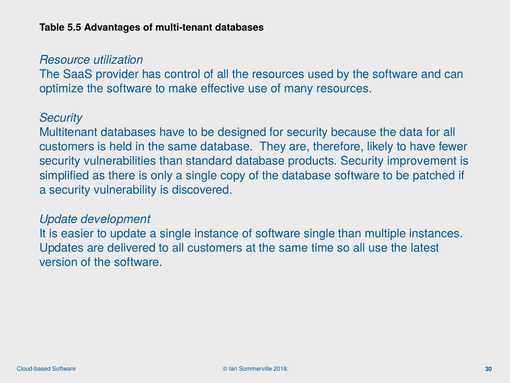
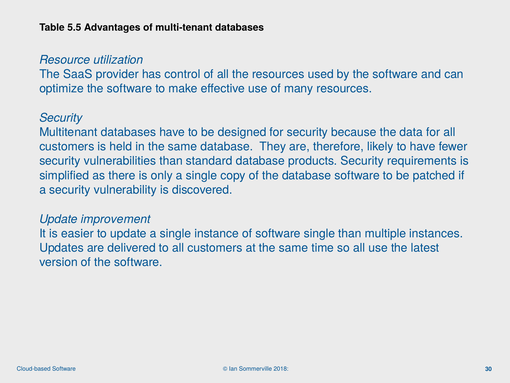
improvement: improvement -> requirements
development: development -> improvement
